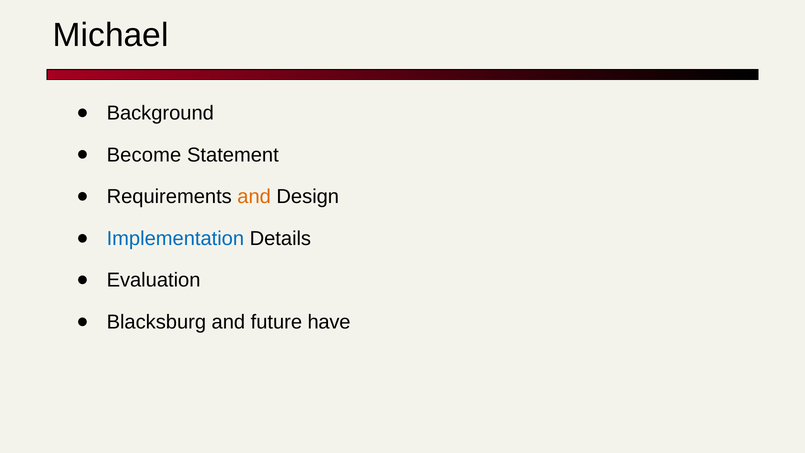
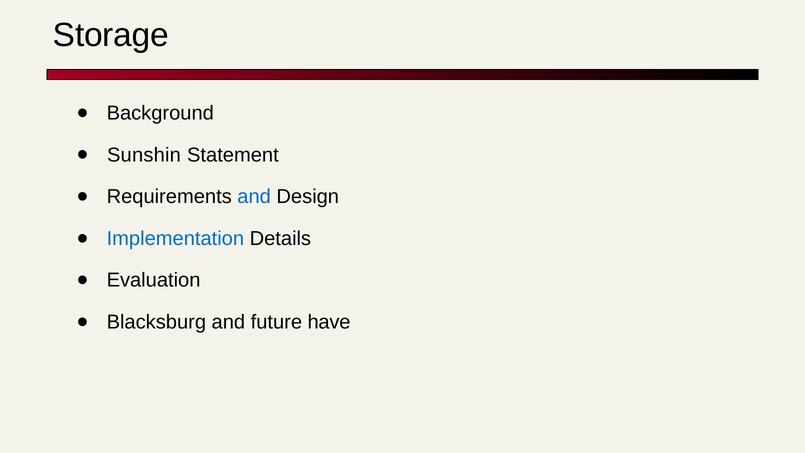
Michael: Michael -> Storage
Become: Become -> Sunshin
and at (254, 197) colour: orange -> blue
